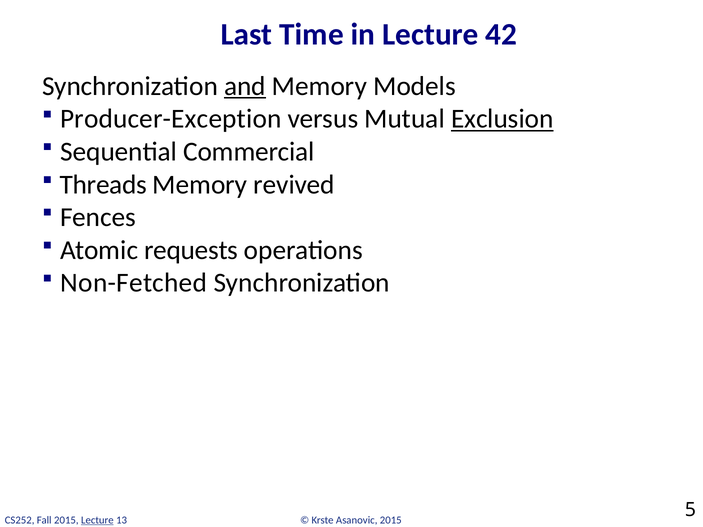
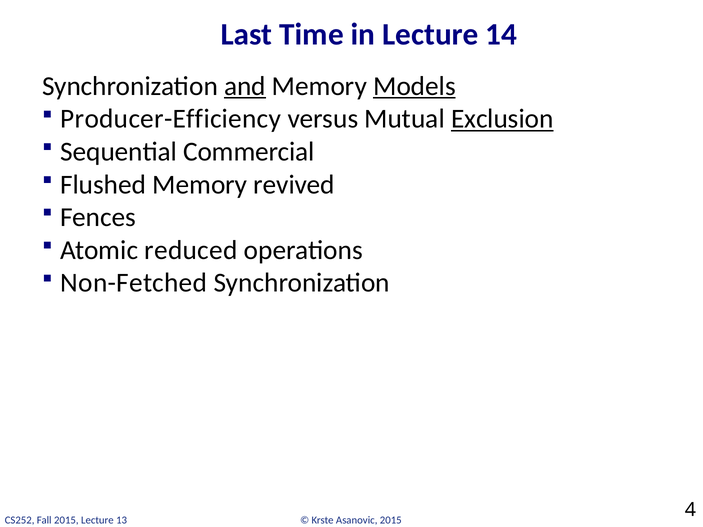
42: 42 -> 14
Models underline: none -> present
Producer-Exception: Producer-Exception -> Producer-Efficiency
Threads: Threads -> Flushed
requests: requests -> reduced
Lecture at (97, 520) underline: present -> none
5: 5 -> 4
